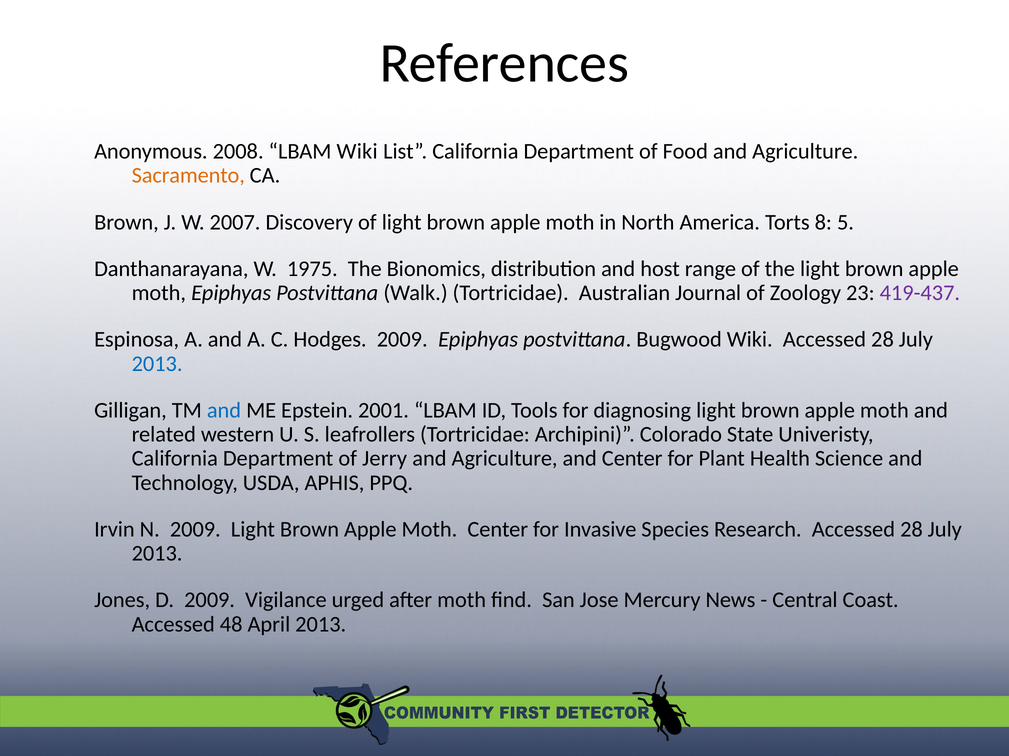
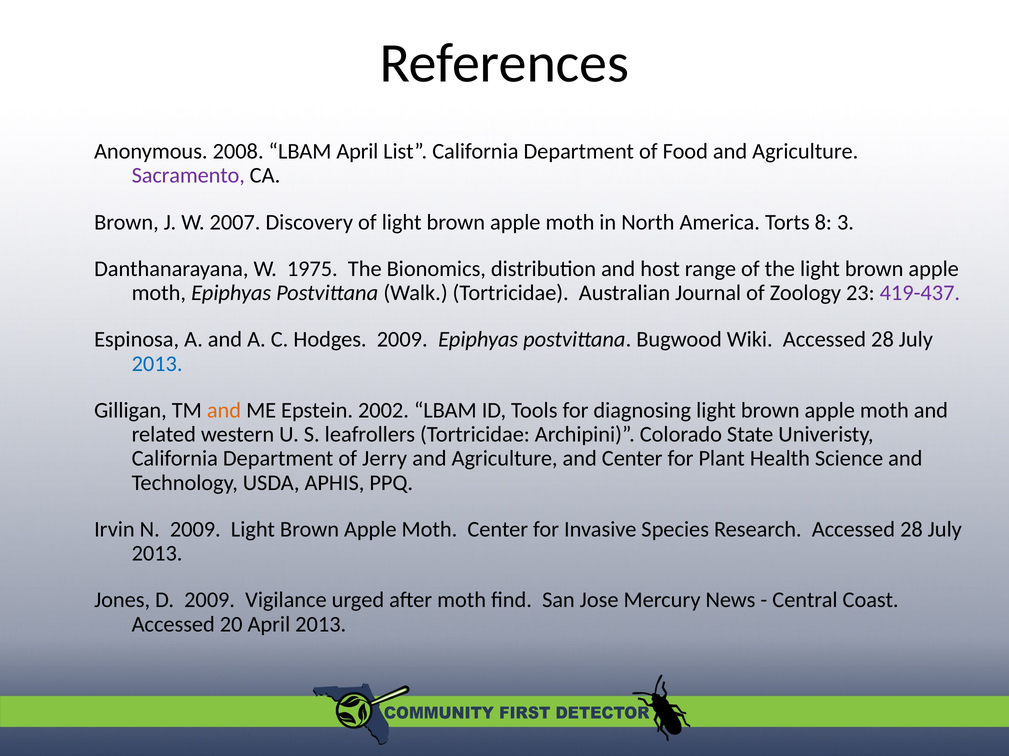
LBAM Wiki: Wiki -> April
Sacramento colour: orange -> purple
5: 5 -> 3
and at (224, 411) colour: blue -> orange
2001: 2001 -> 2002
48: 48 -> 20
